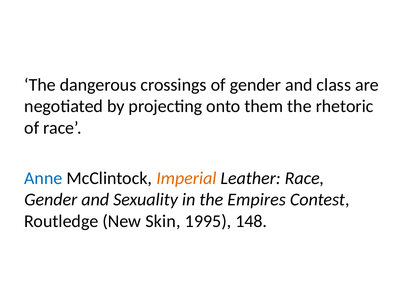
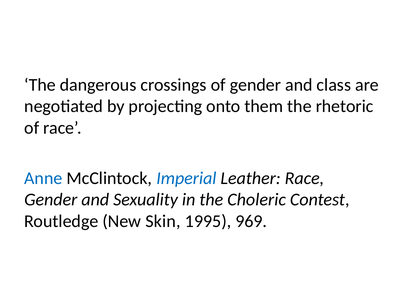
Imperial colour: orange -> blue
Empires: Empires -> Choleric
148: 148 -> 969
